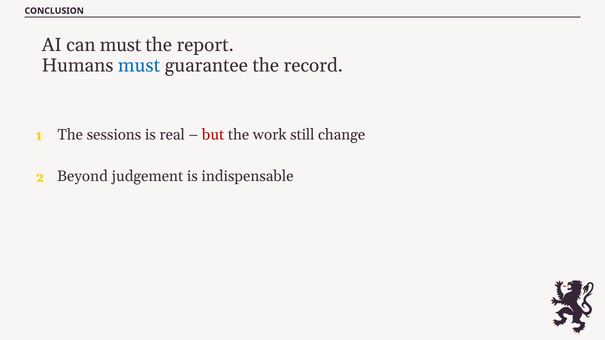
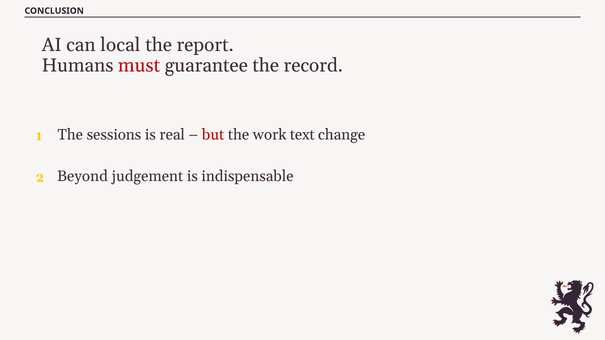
can must: must -> local
must at (139, 65) colour: blue -> red
still: still -> text
